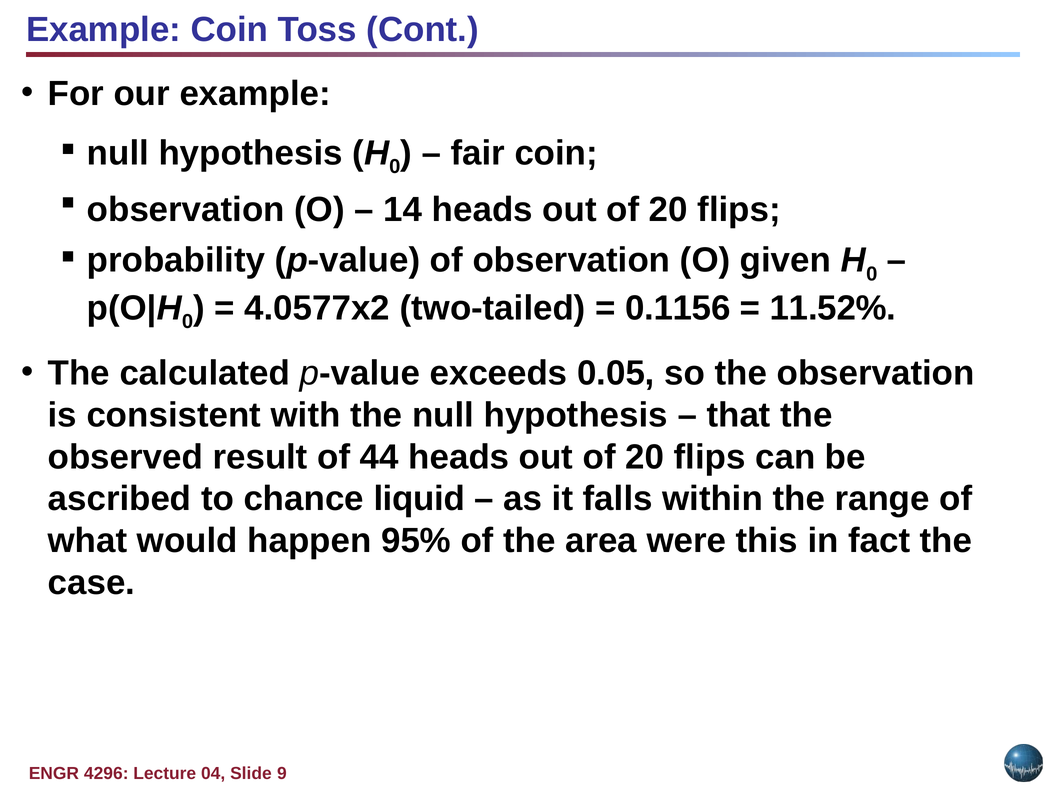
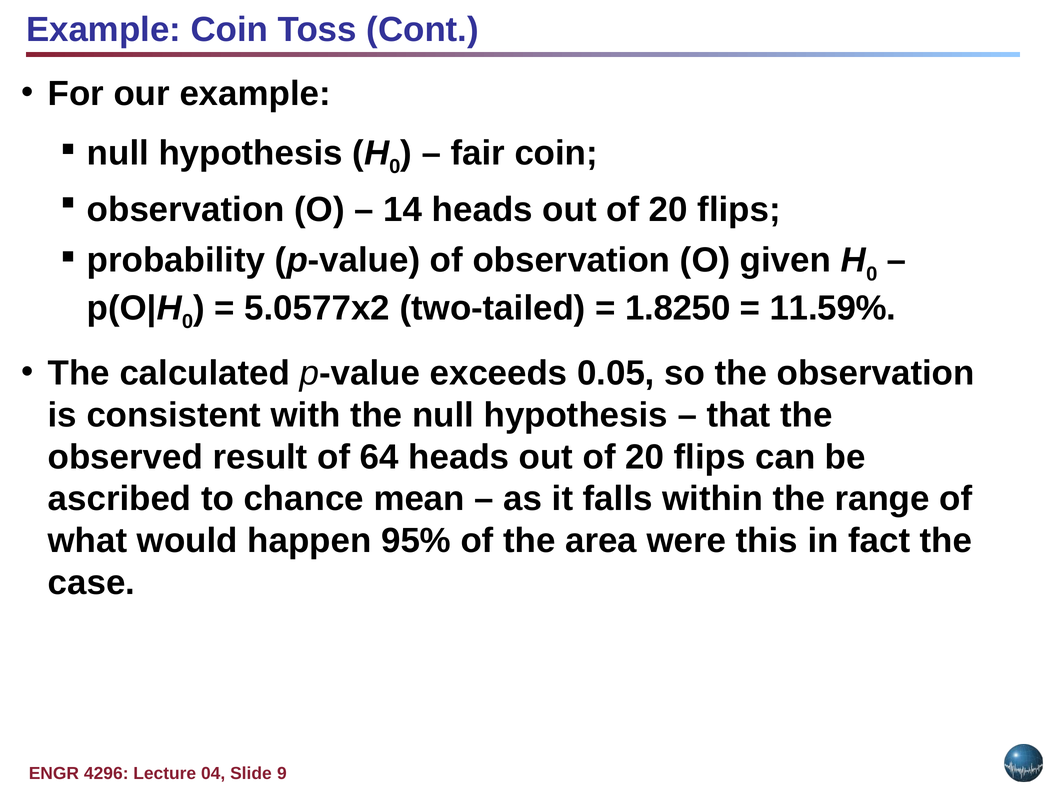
4.0577x2: 4.0577x2 -> 5.0577x2
0.1156: 0.1156 -> 1.8250
11.52%: 11.52% -> 11.59%
44: 44 -> 64
liquid: liquid -> mean
